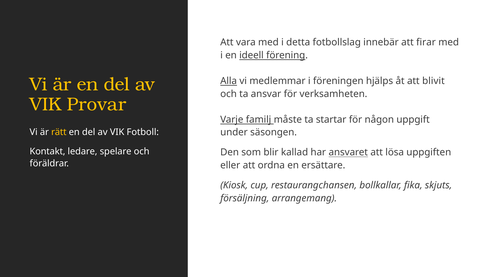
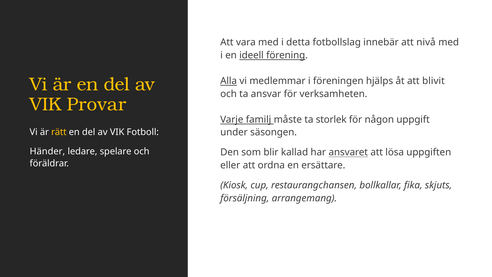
firar: firar -> nivå
startar: startar -> storlek
Kontakt: Kontakt -> Händer
